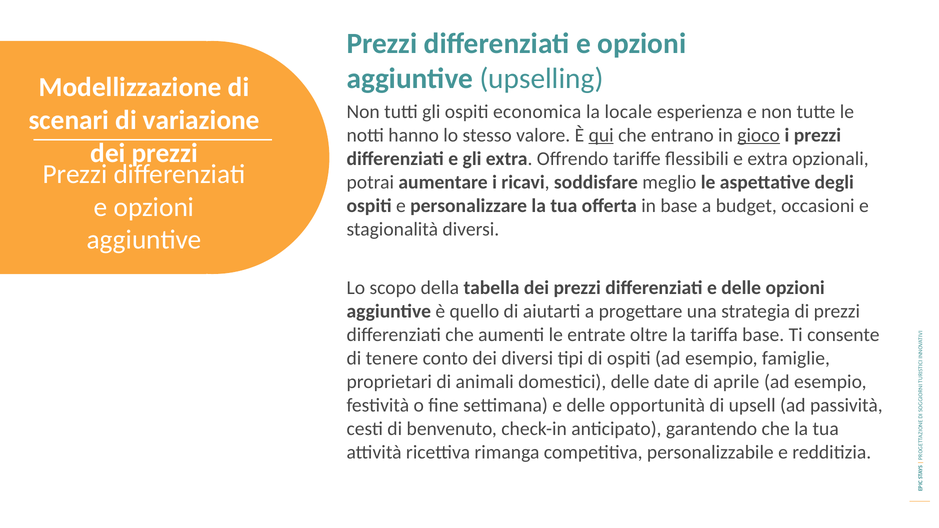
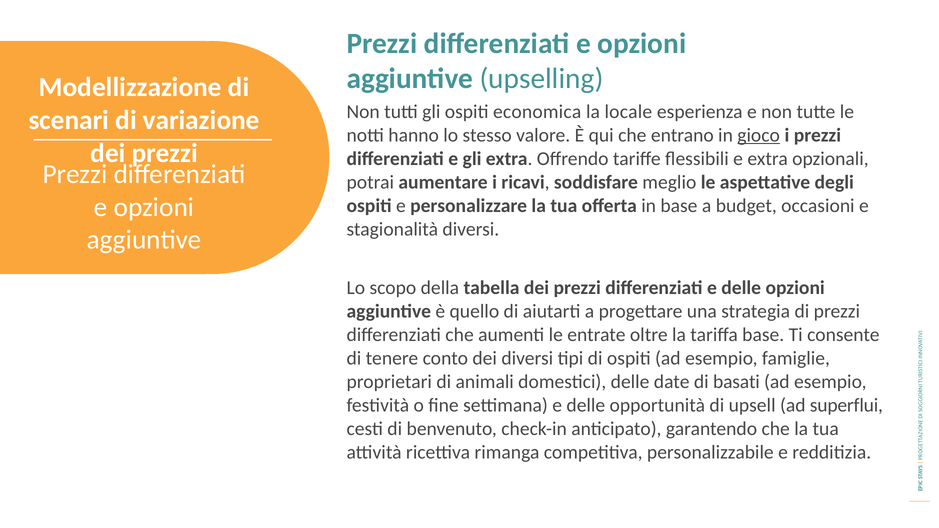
qui underline: present -> none
aprile: aprile -> basati
passività: passività -> superflui
